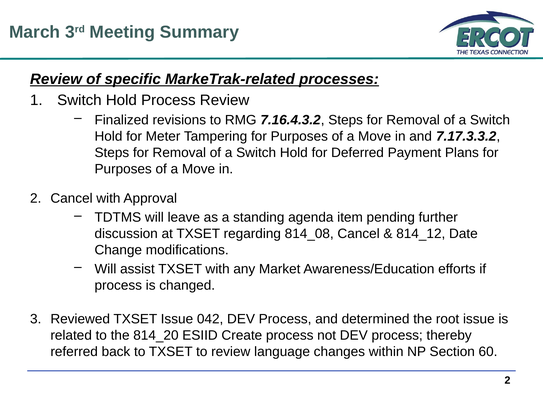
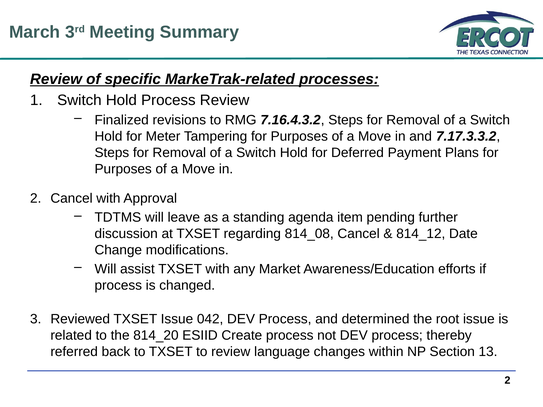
60: 60 -> 13
